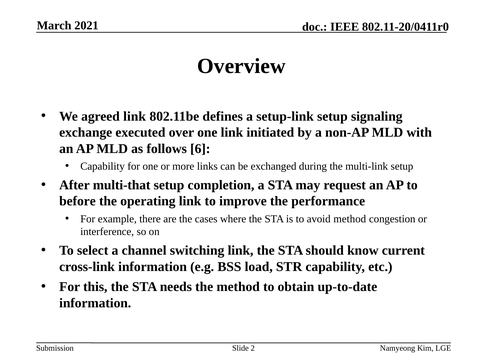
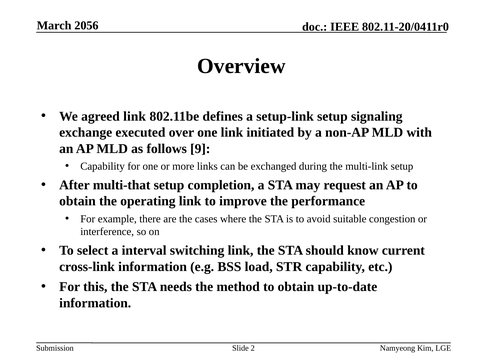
2021: 2021 -> 2056
6: 6 -> 9
before at (77, 201): before -> obtain
avoid method: method -> suitable
channel: channel -> interval
